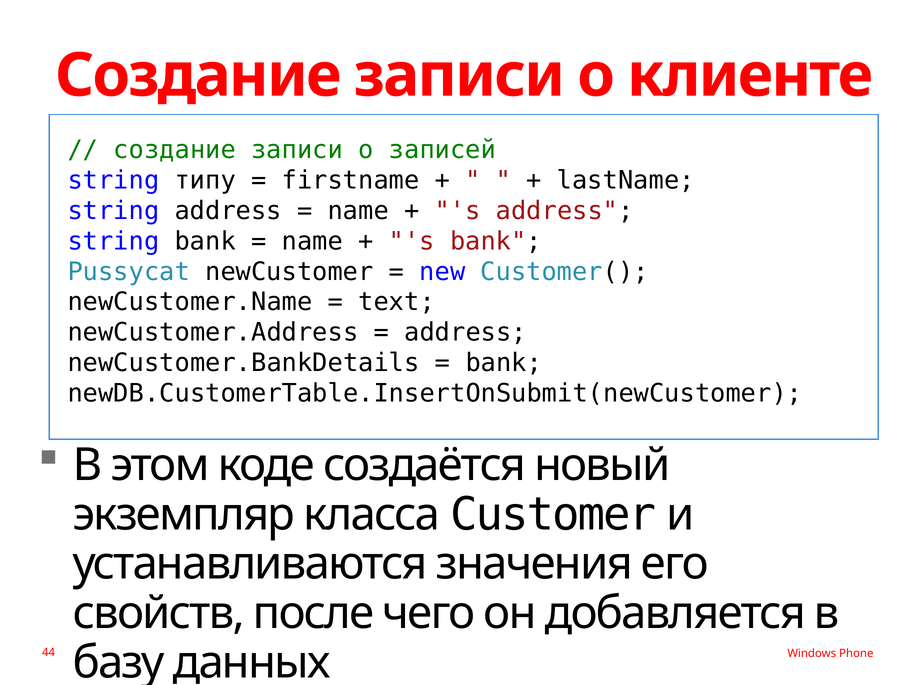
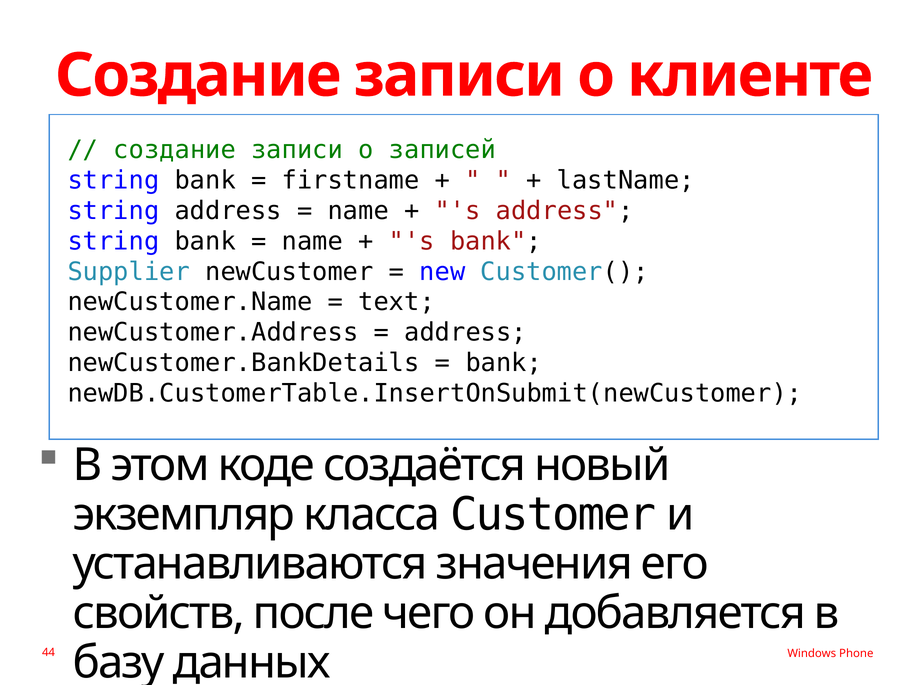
типу at (205, 180): типу -> bank
Pussycat: Pussycat -> Supplier
